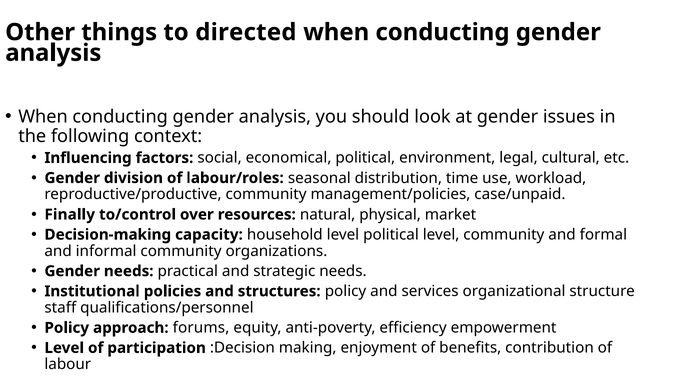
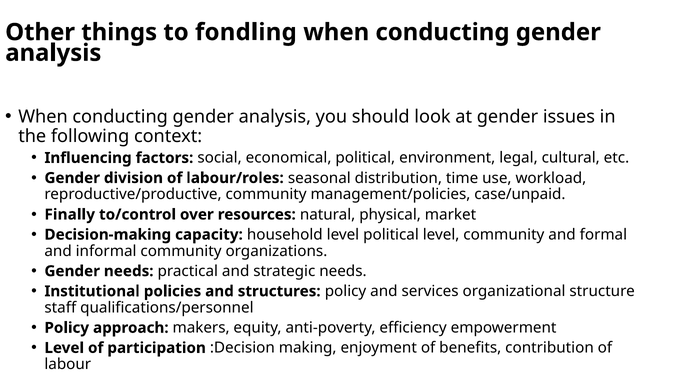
directed: directed -> fondling
forums: forums -> makers
